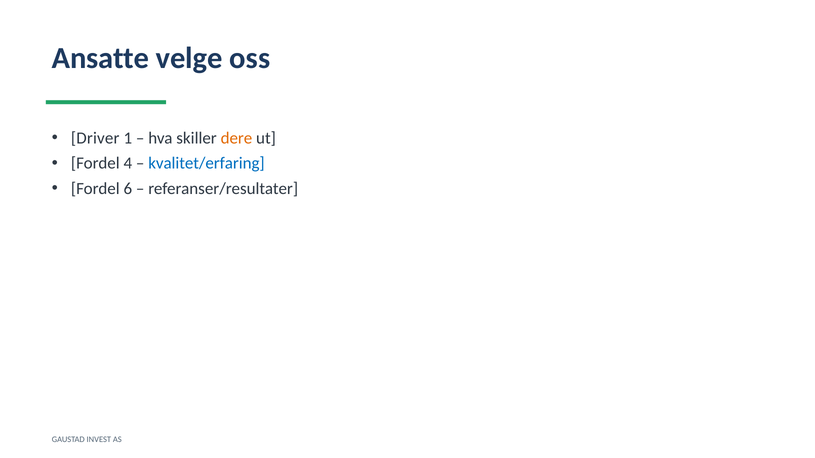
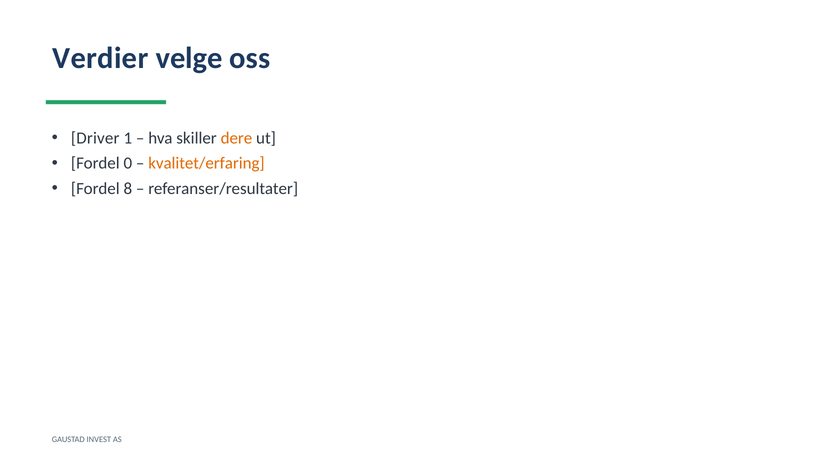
Ansatte: Ansatte -> Verdier
4: 4 -> 0
kvalitet/erfaring colour: blue -> orange
6: 6 -> 8
